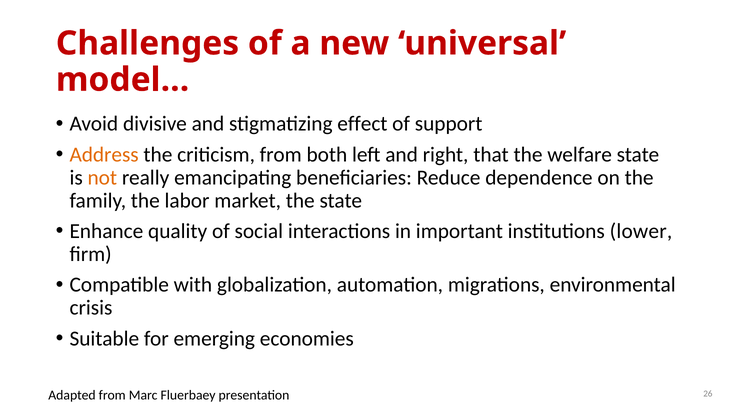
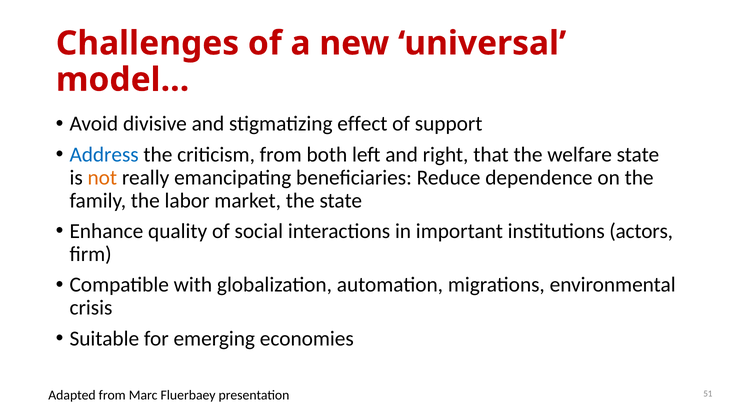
Address colour: orange -> blue
lower: lower -> actors
26: 26 -> 51
